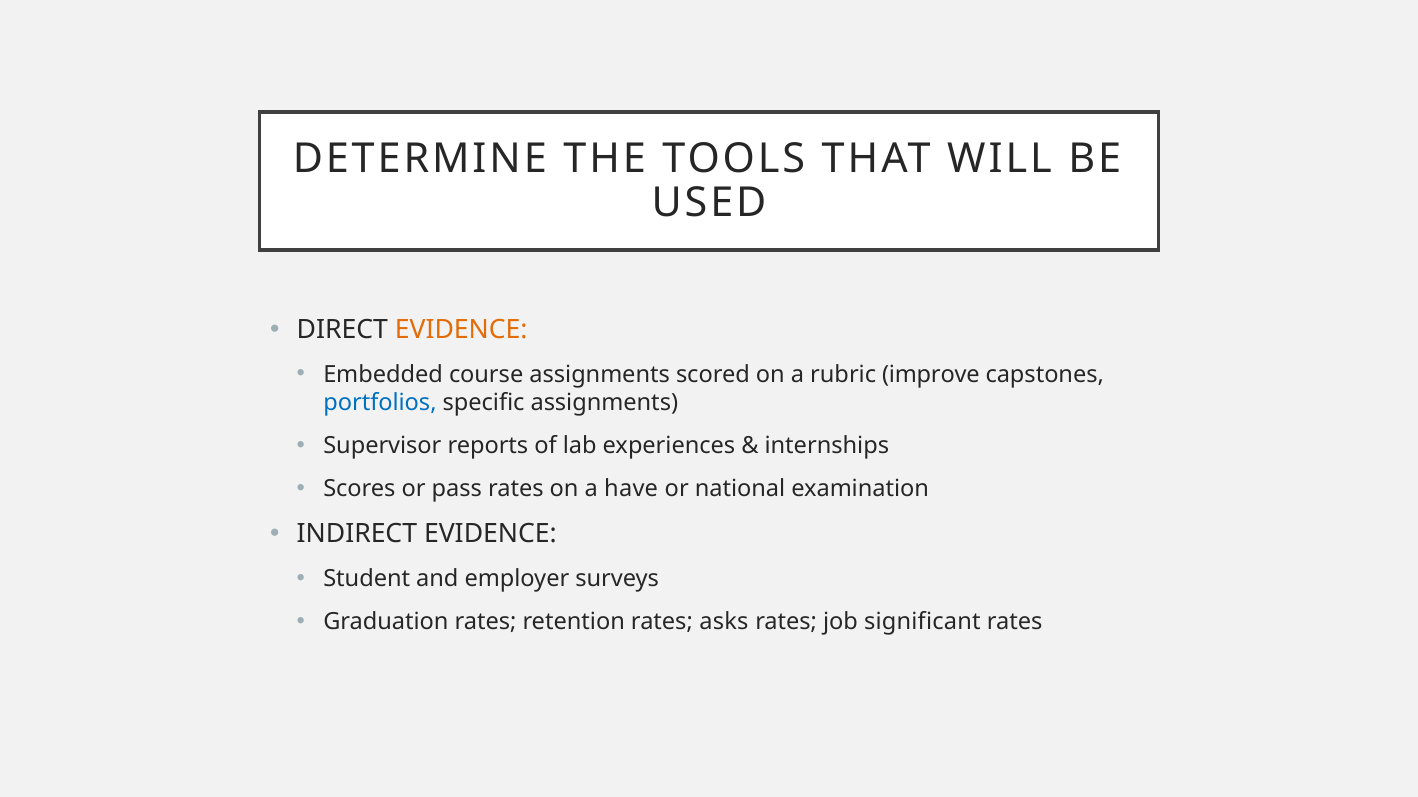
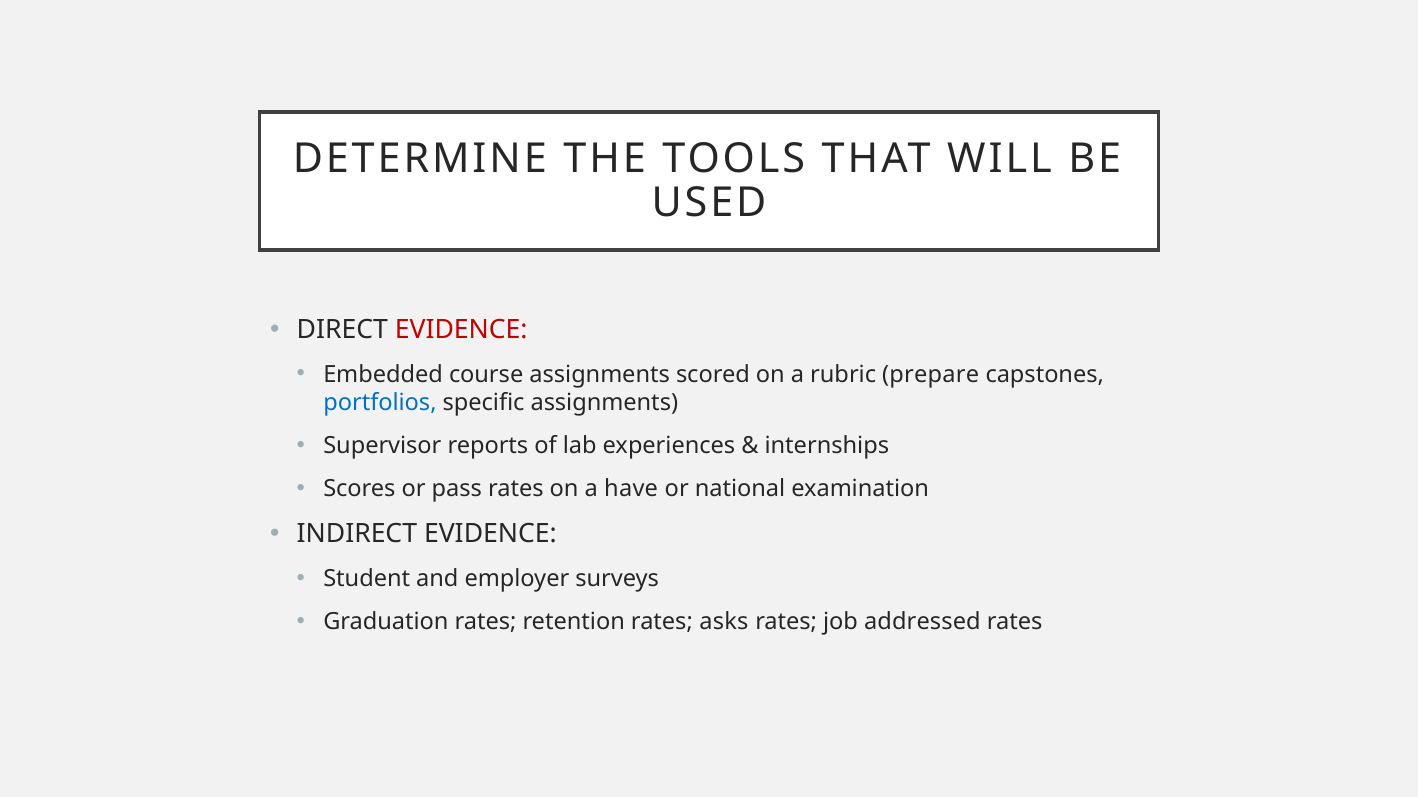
EVIDENCE at (461, 330) colour: orange -> red
improve: improve -> prepare
significant: significant -> addressed
